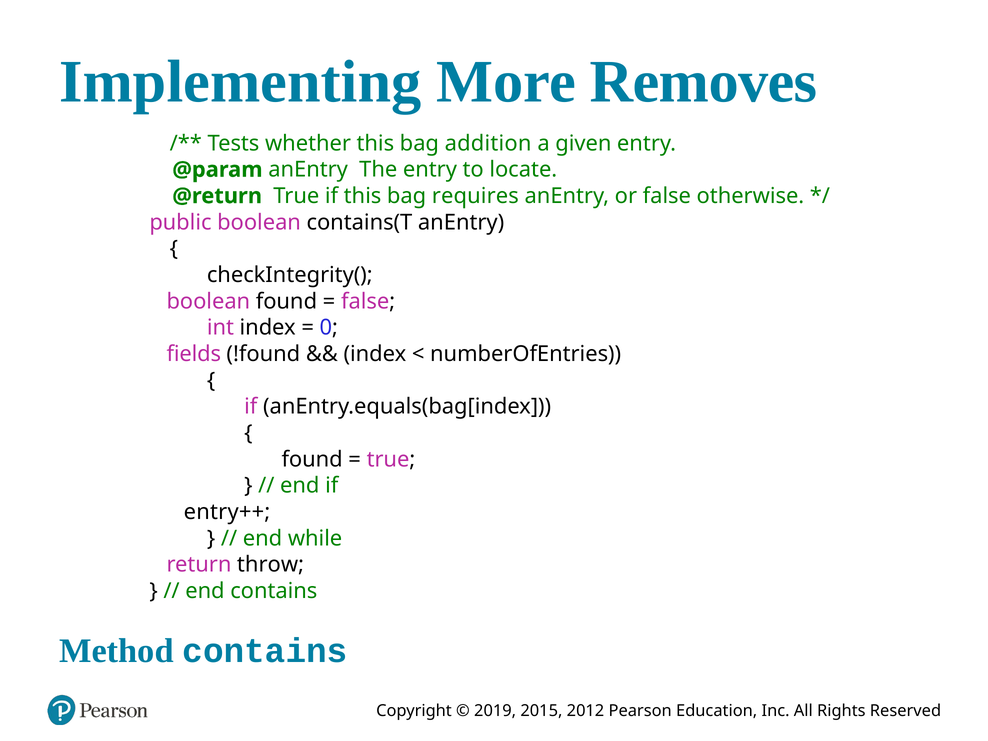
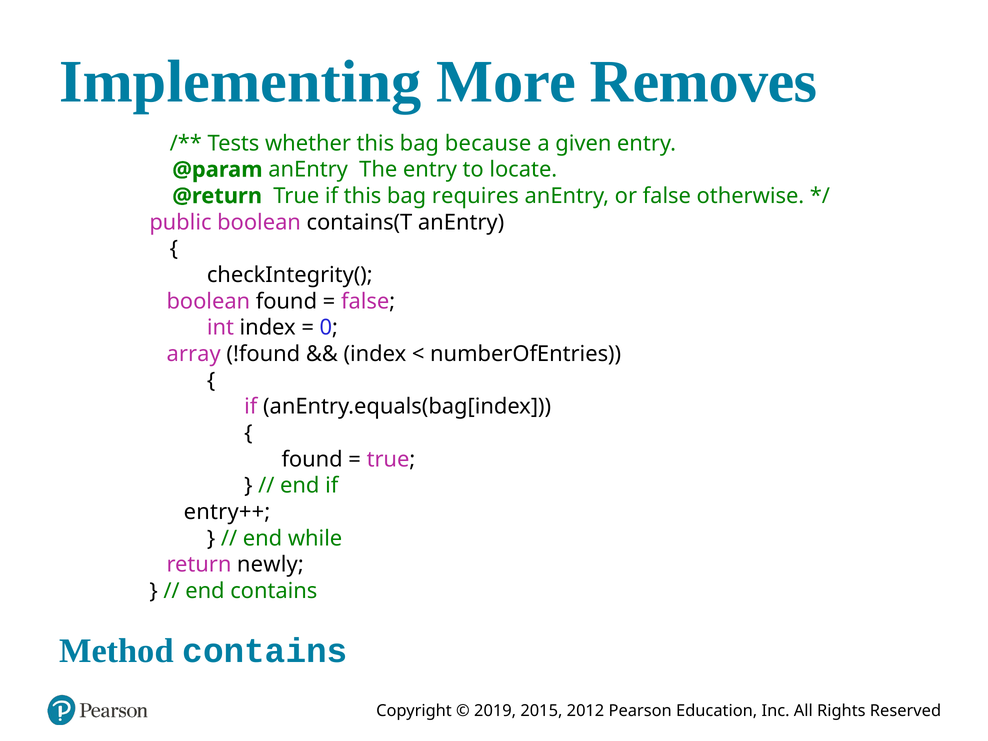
addition: addition -> because
fields: fields -> array
throw: throw -> newly
